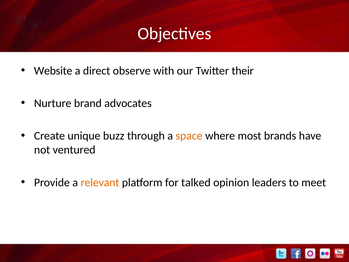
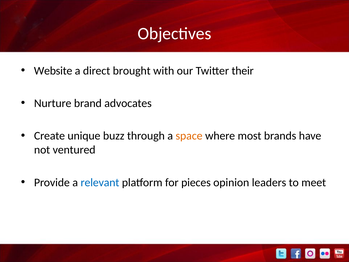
observe: observe -> brought
relevant colour: orange -> blue
talked: talked -> pieces
